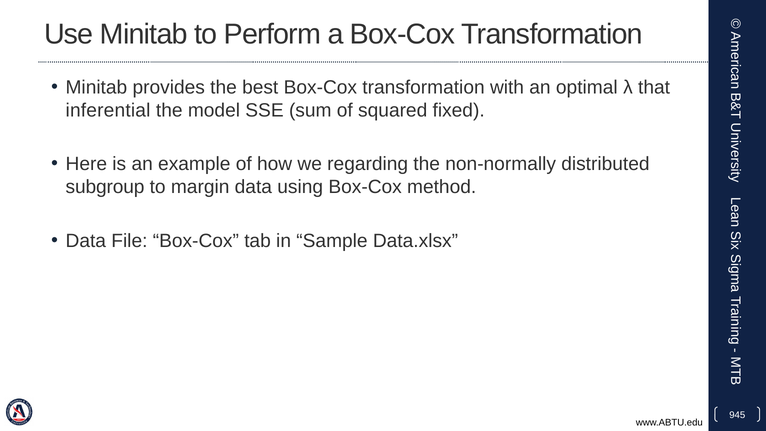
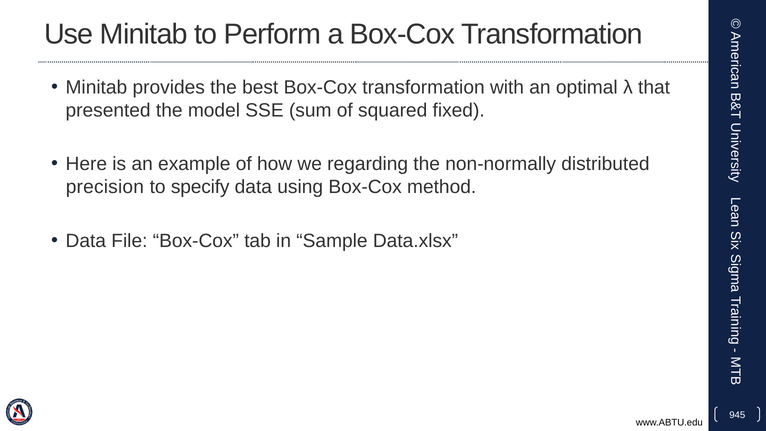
inferential: inferential -> presented
subgroup: subgroup -> precision
margin: margin -> specify
